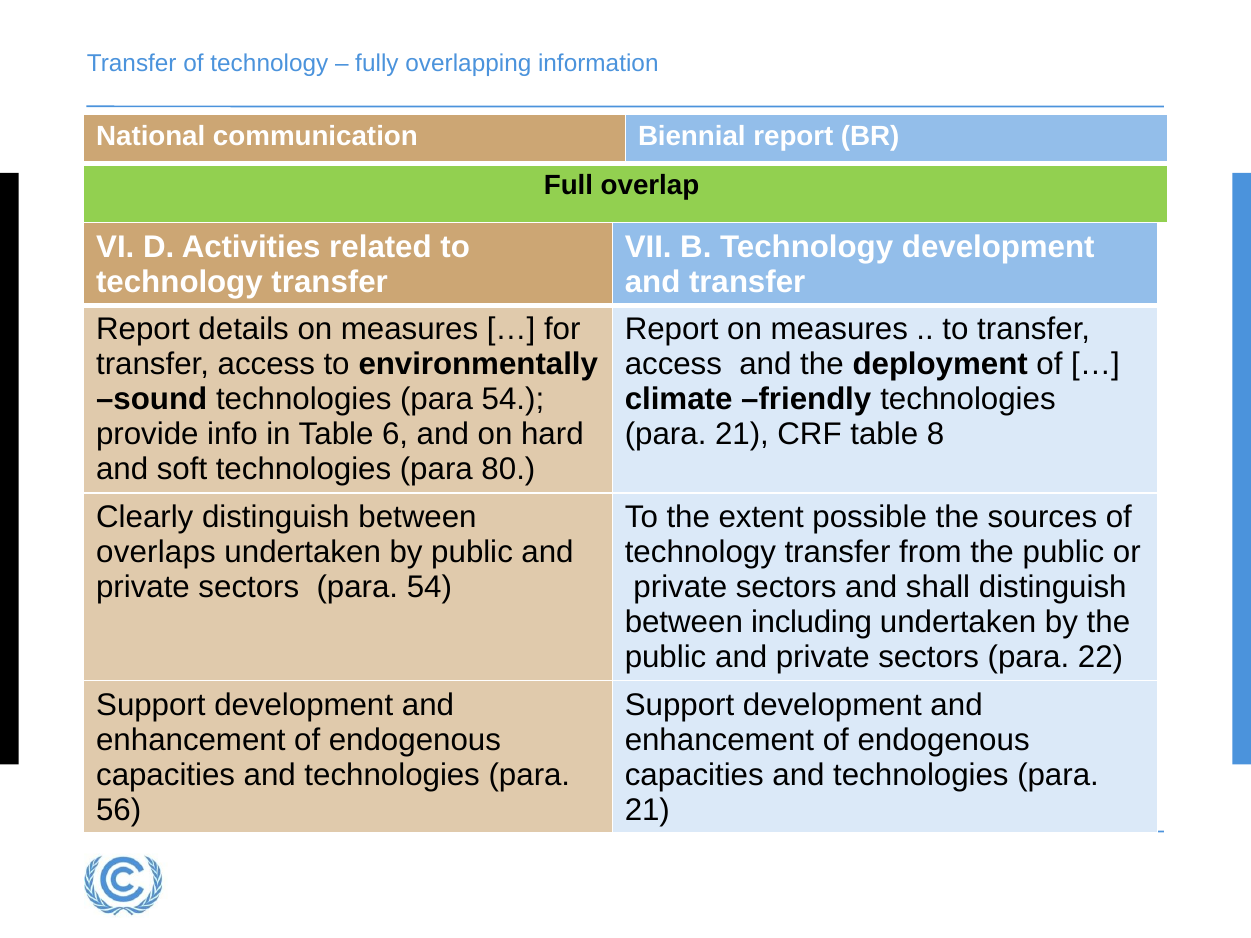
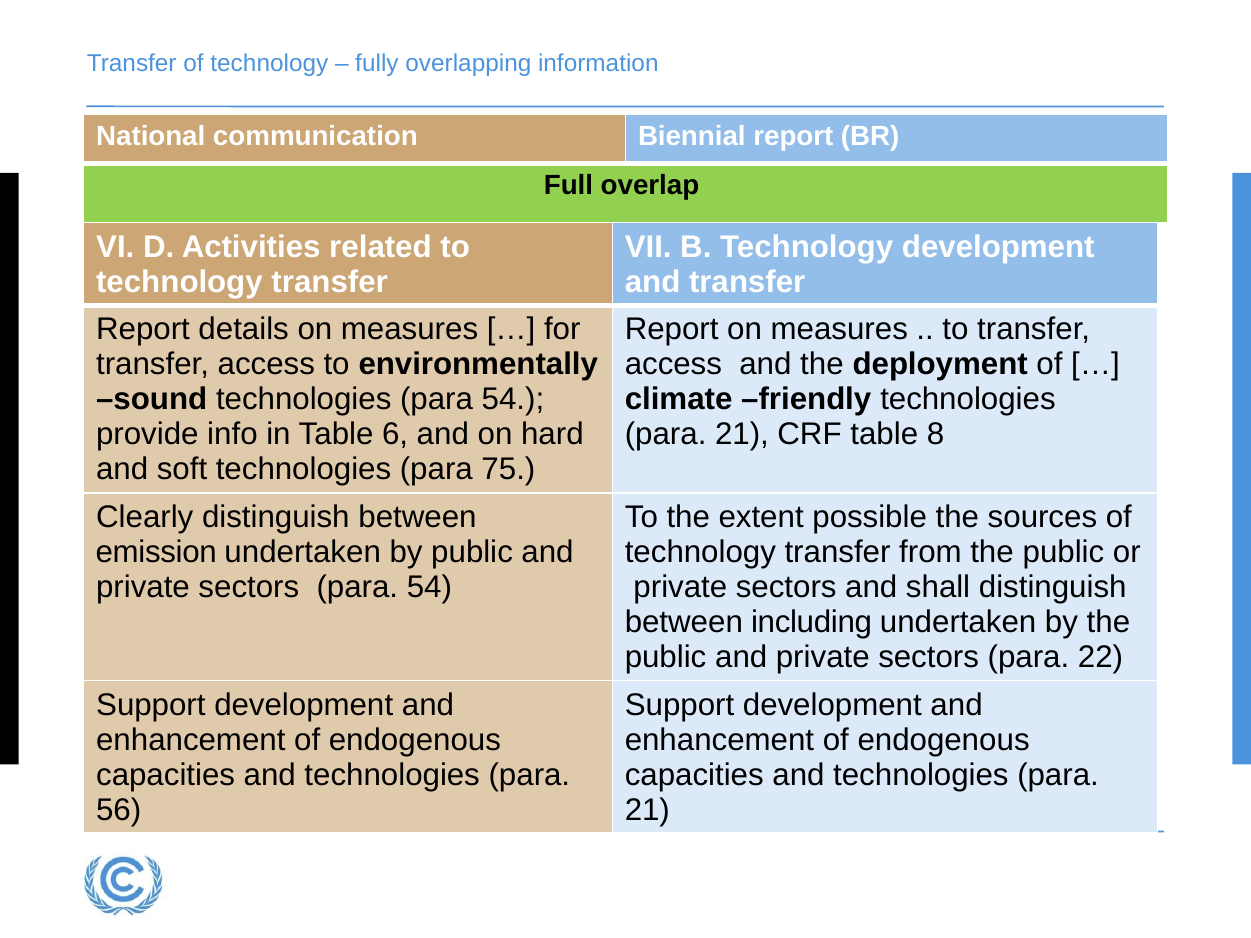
80: 80 -> 75
overlaps: overlaps -> emission
